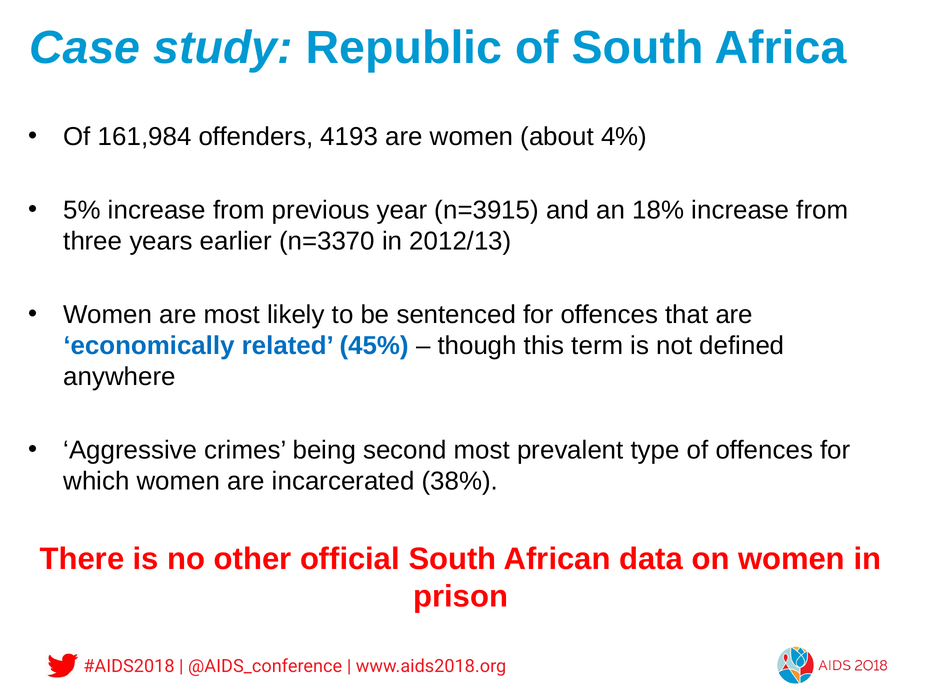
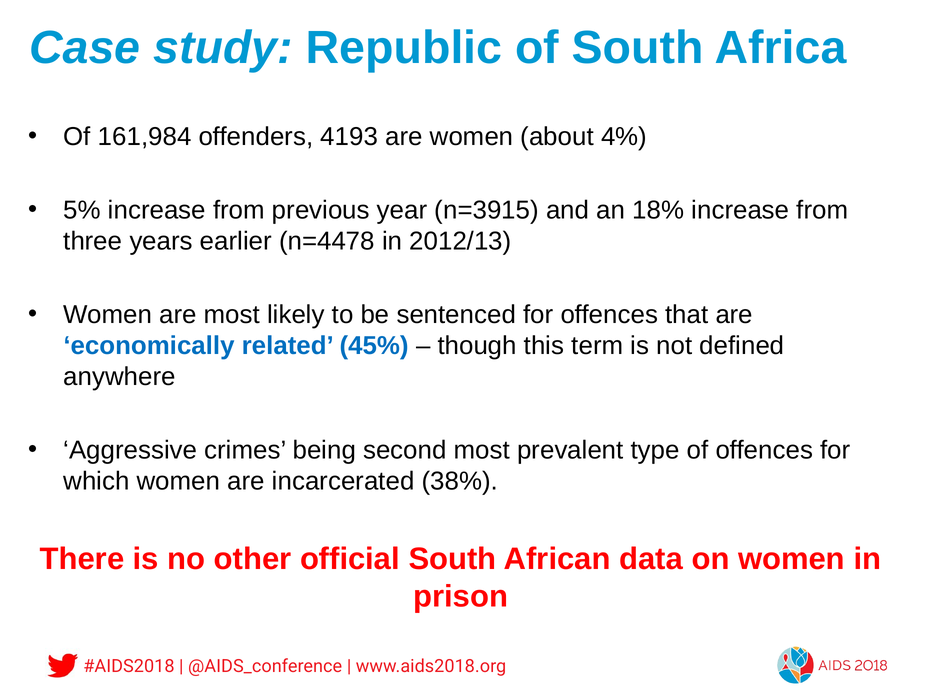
n=3370: n=3370 -> n=4478
